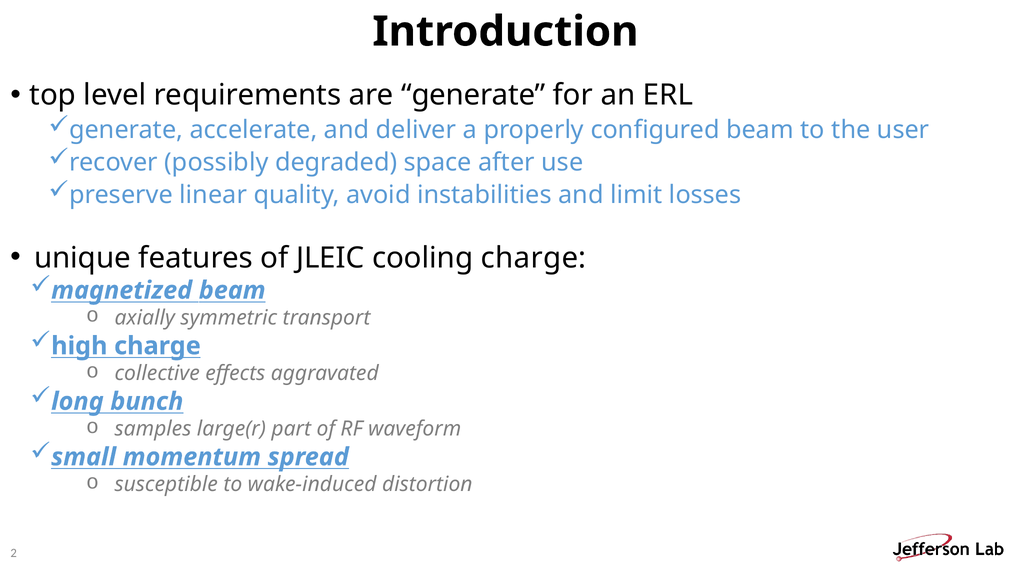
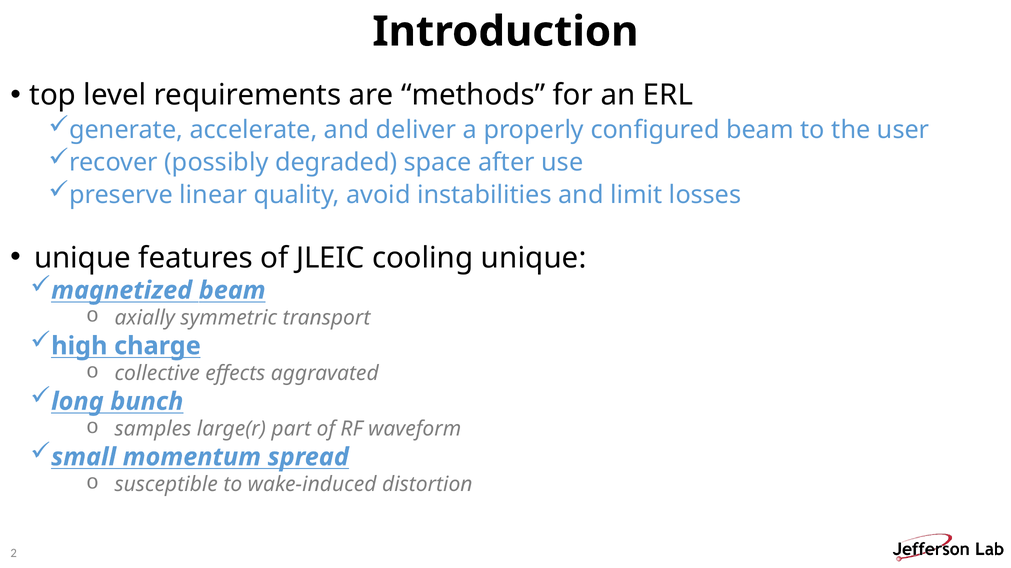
are generate: generate -> methods
cooling charge: charge -> unique
